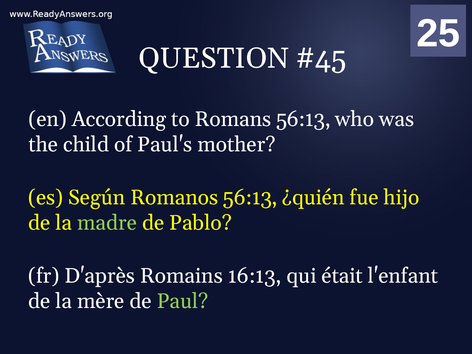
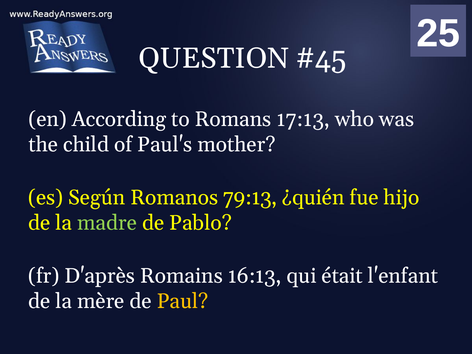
Romans 56:13: 56:13 -> 17:13
Romanos 56:13: 56:13 -> 79:13
Paul colour: light green -> yellow
